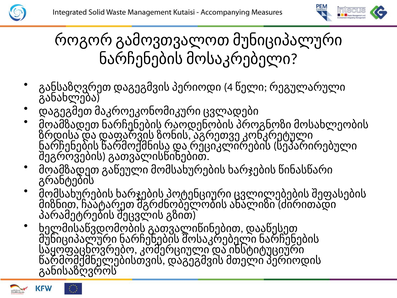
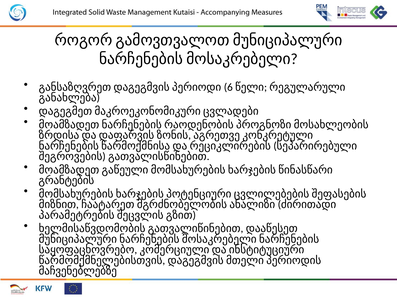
4: 4 -> 6
განისაზღვროს: განისაზღვროს -> მაჩვენებლებზე
